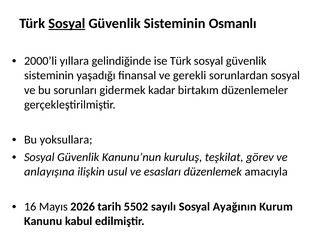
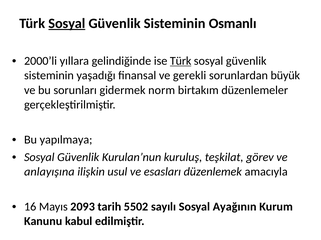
Türk at (181, 61) underline: none -> present
sorunlardan sosyal: sosyal -> büyük
kadar: kadar -> norm
yoksullara: yoksullara -> yapılmaya
Kanunu’nun: Kanunu’nun -> Kurulan’nun
2026: 2026 -> 2093
